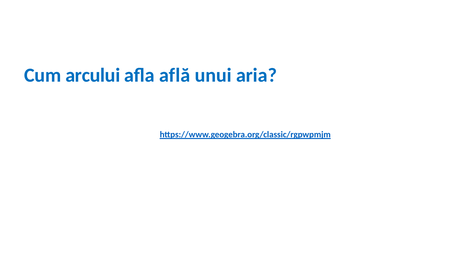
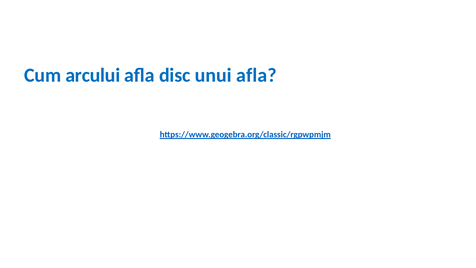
află: află -> disc
unui aria: aria -> afla
